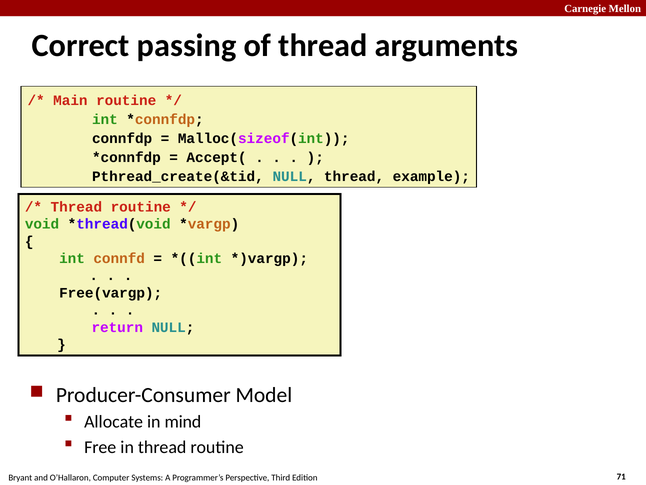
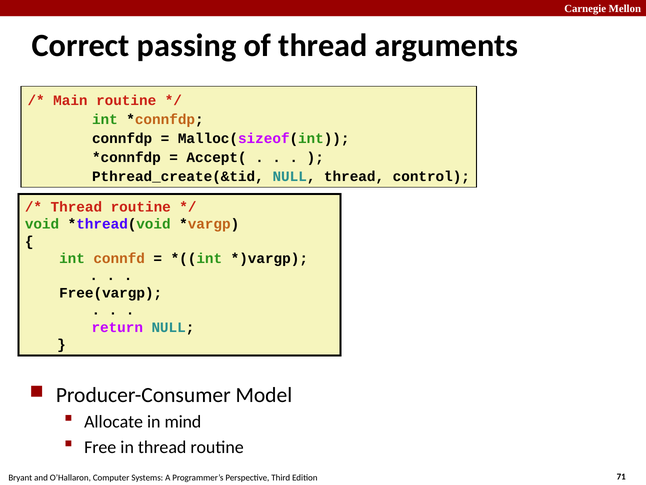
example: example -> control
